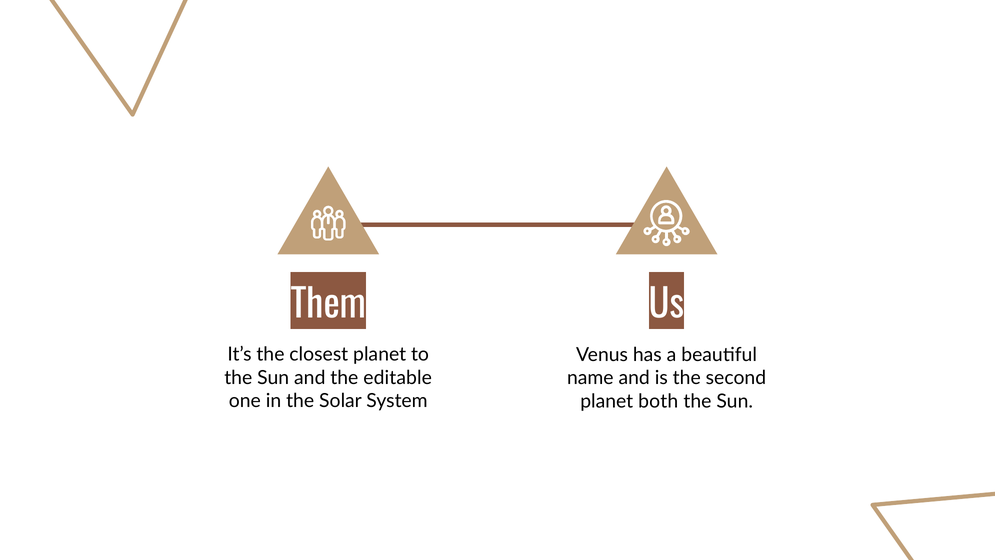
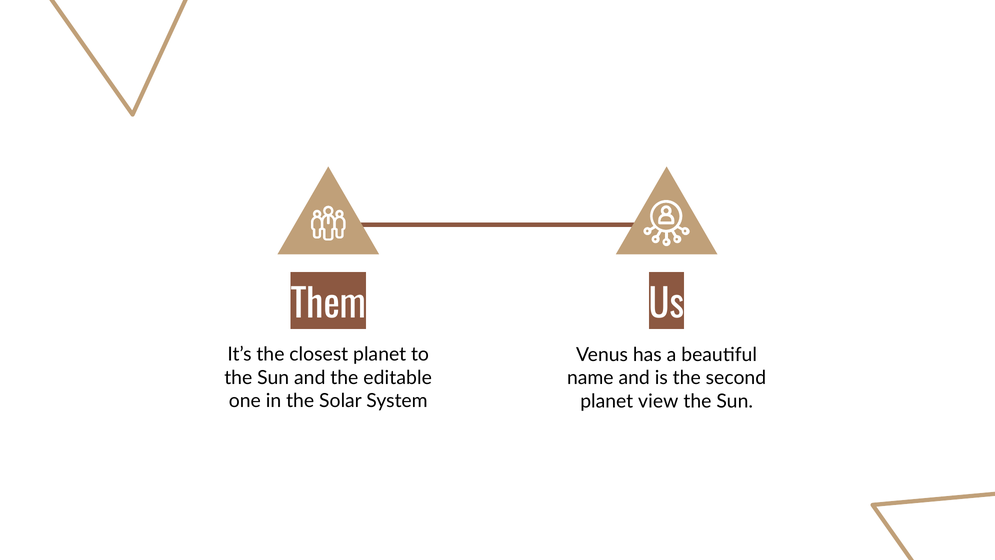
both: both -> view
